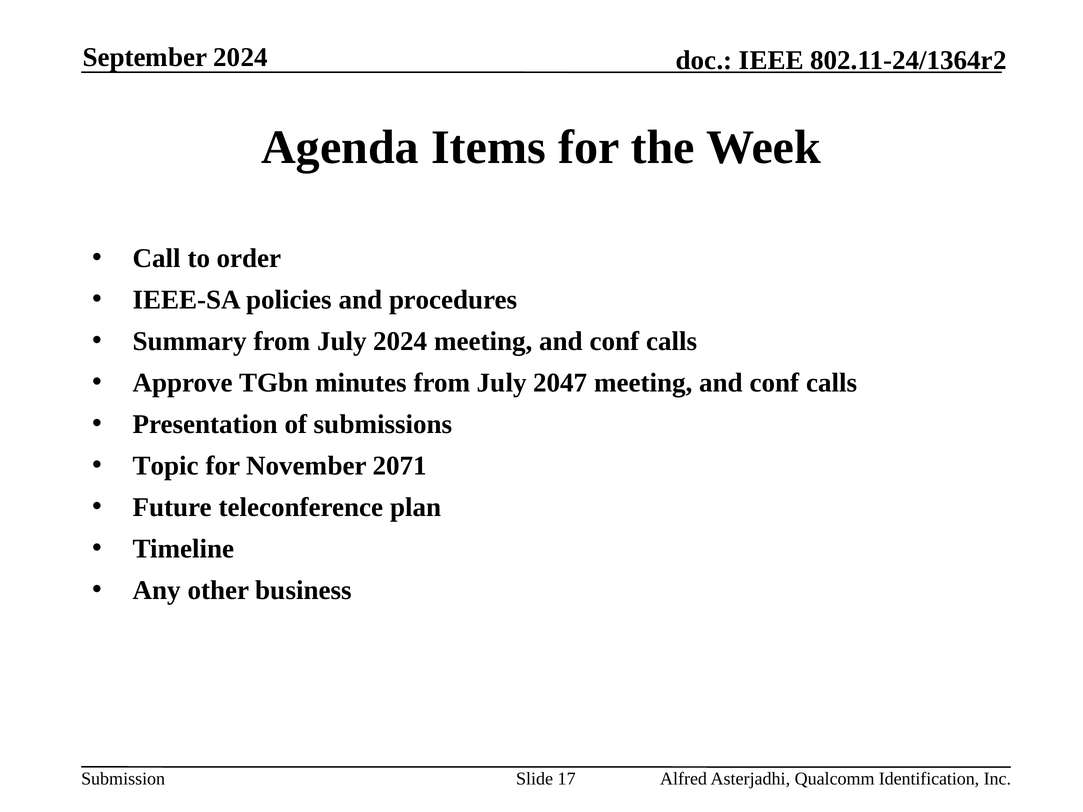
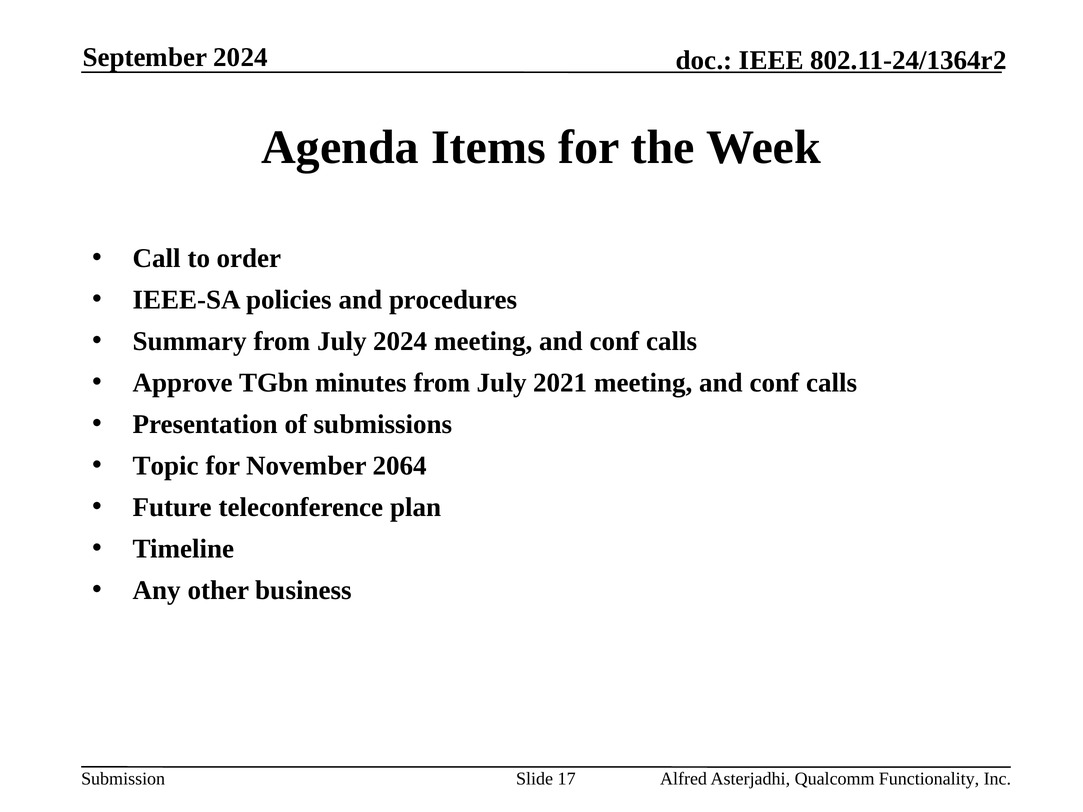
2047: 2047 -> 2021
2071: 2071 -> 2064
Identification: Identification -> Functionality
